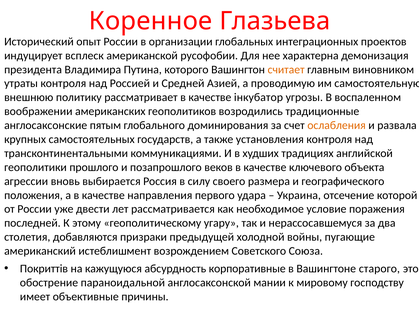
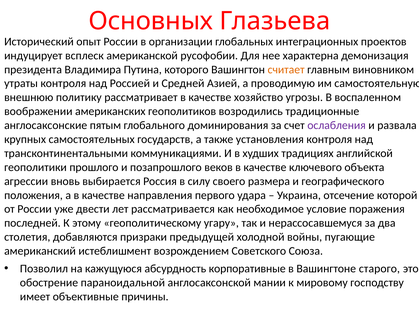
Коренное: Коренное -> Основных
інкубатор: інкубатор -> хозяйство
ослабления colour: orange -> purple
Покриттів: Покриттів -> Позволил
